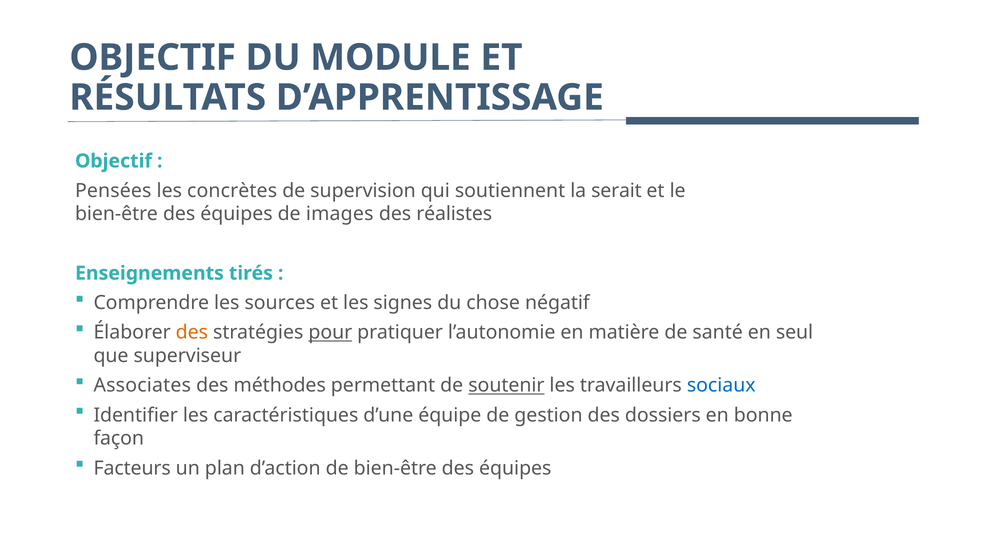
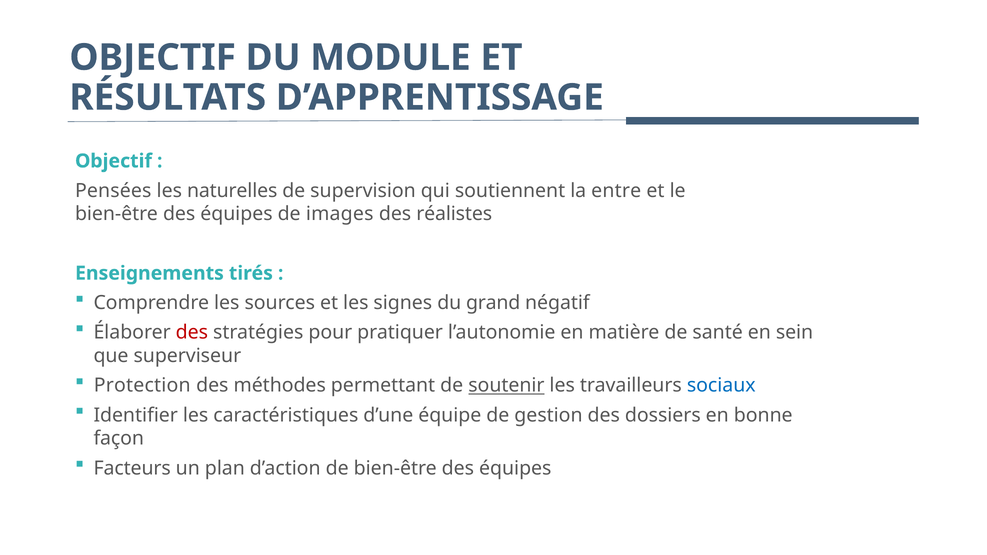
concrètes: concrètes -> naturelles
serait: serait -> entre
chose: chose -> grand
des at (192, 333) colour: orange -> red
pour underline: present -> none
seul: seul -> sein
Associates: Associates -> Protection
